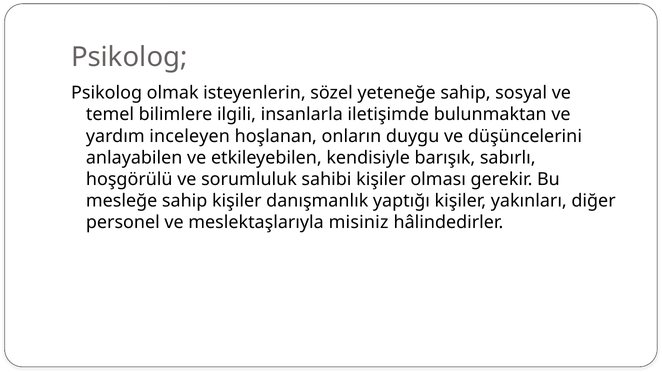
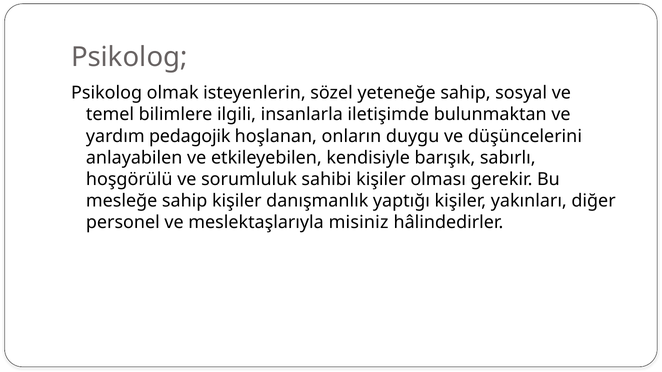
inceleyen: inceleyen -> pedagojik
